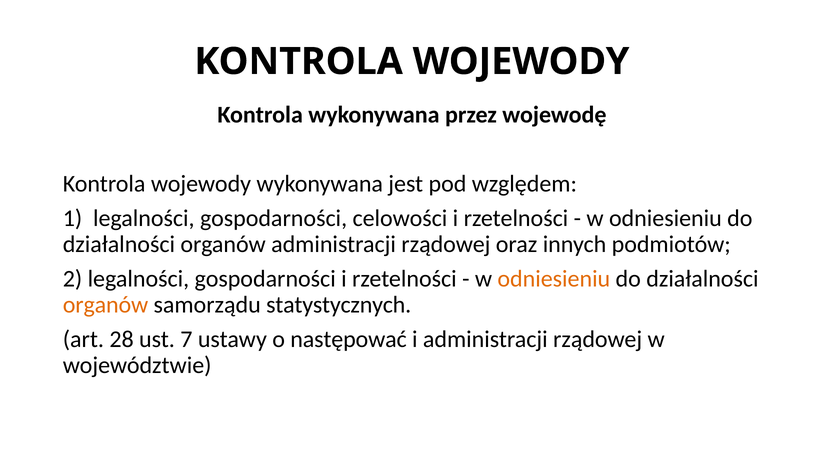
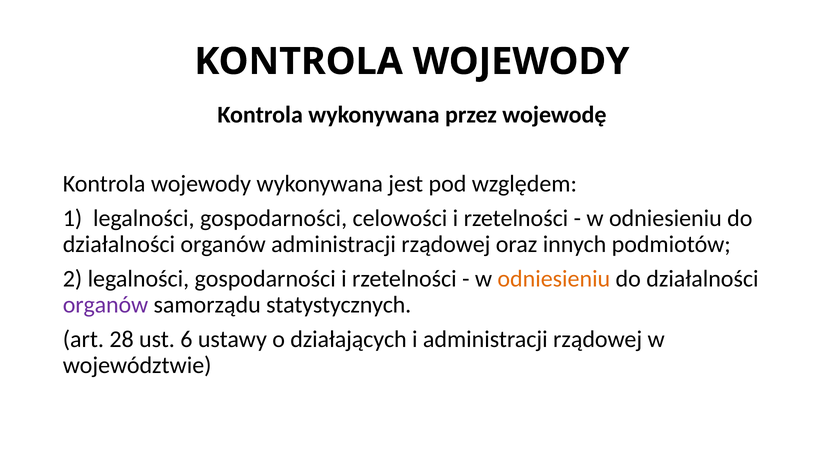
organów at (106, 305) colour: orange -> purple
7: 7 -> 6
następować: następować -> działających
